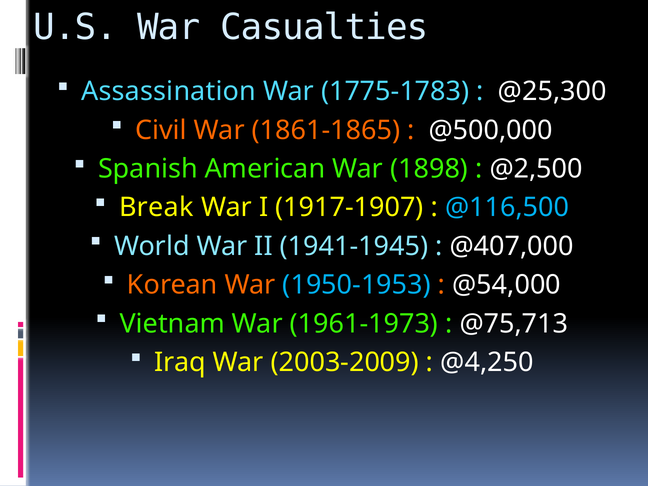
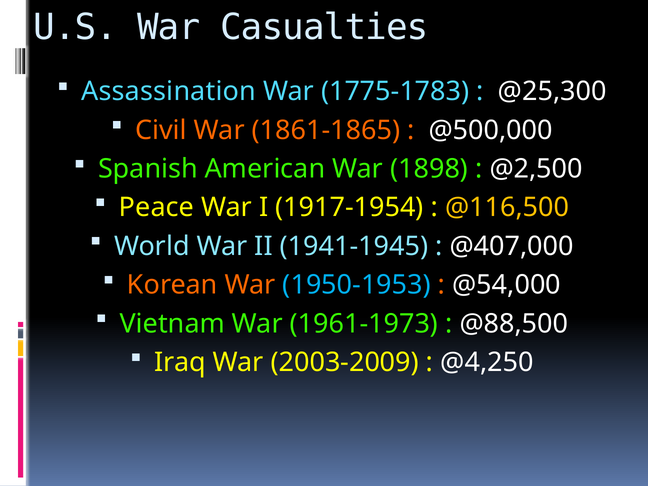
Break: Break -> Peace
1917-1907: 1917-1907 -> 1917-1954
@116,500 colour: light blue -> yellow
@75,713: @75,713 -> @88,500
